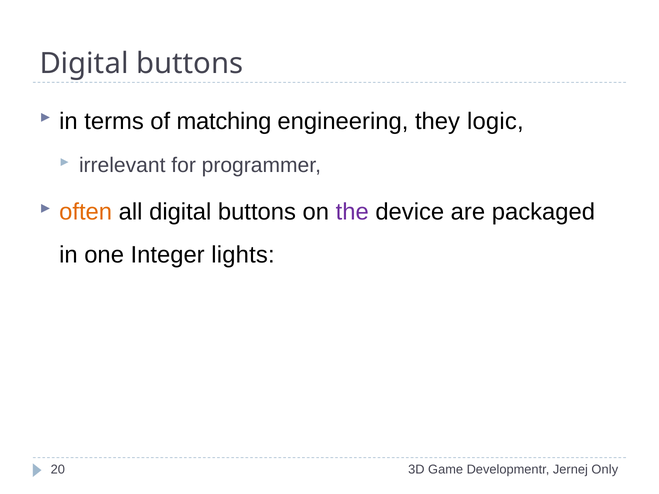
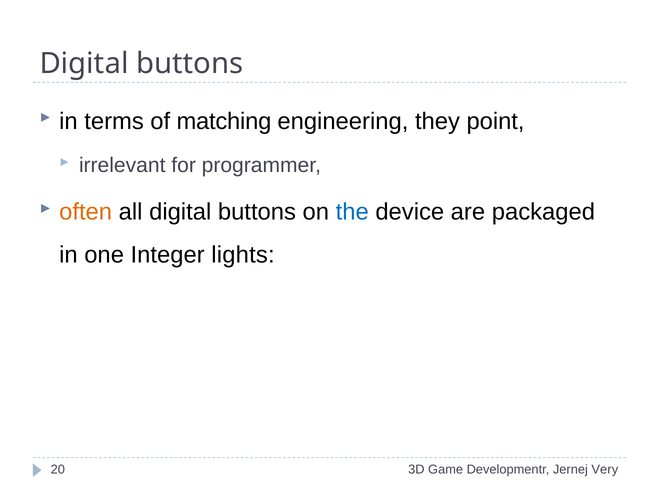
logic: logic -> point
the colour: purple -> blue
Only: Only -> Very
